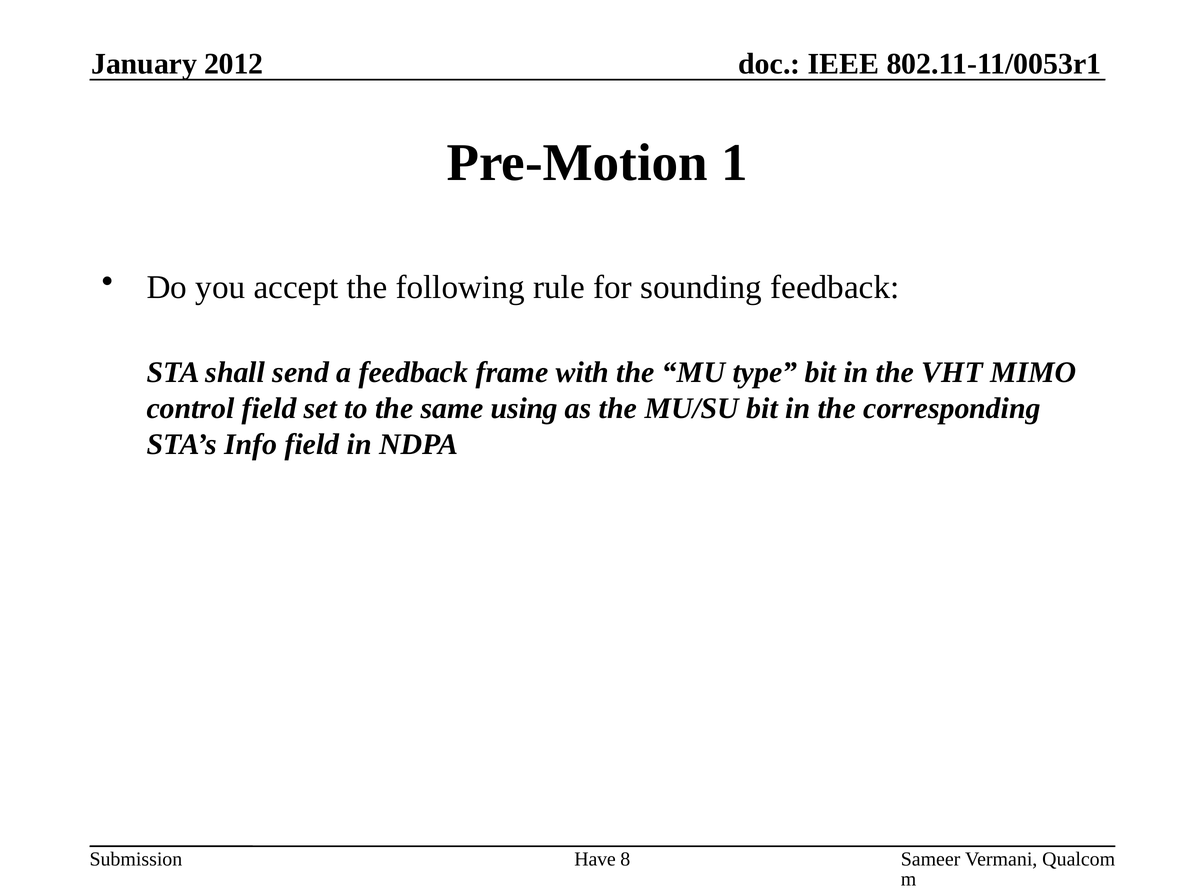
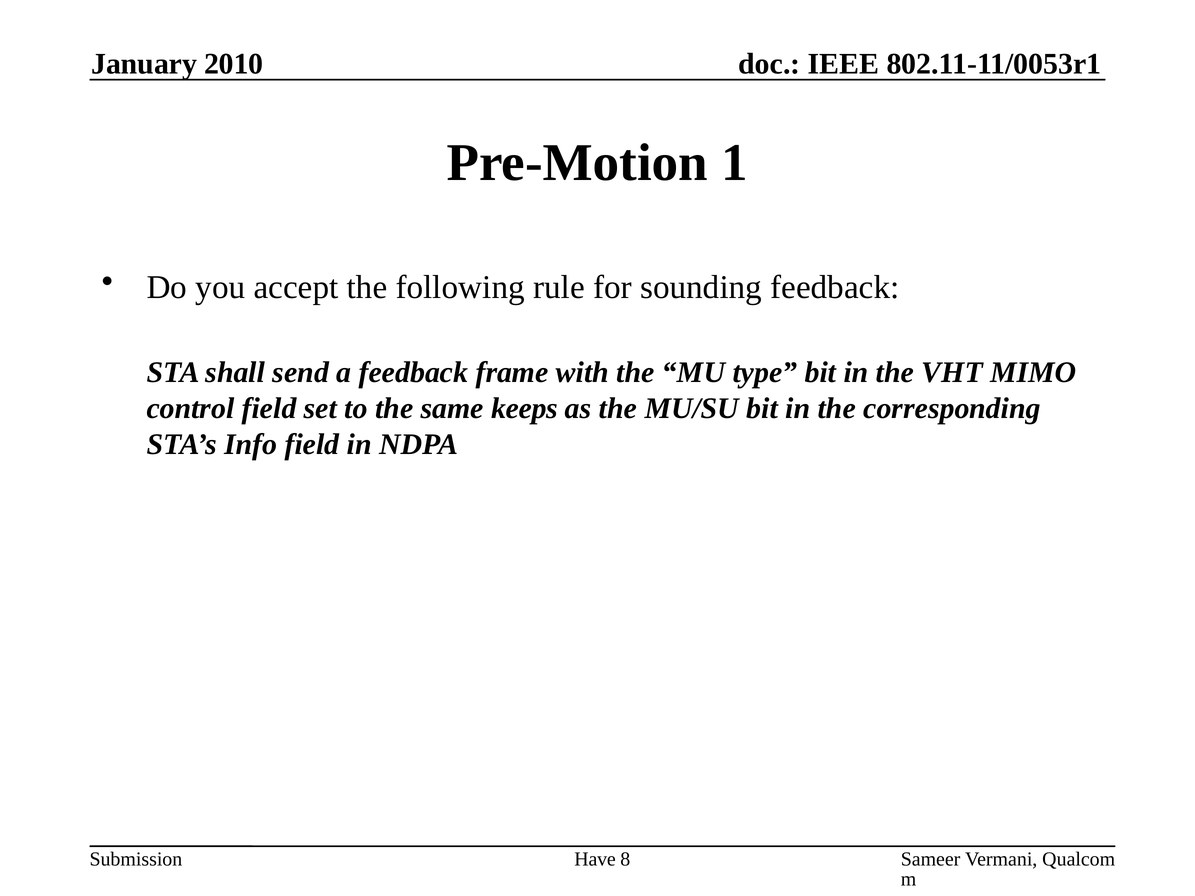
2012: 2012 -> 2010
using: using -> keeps
